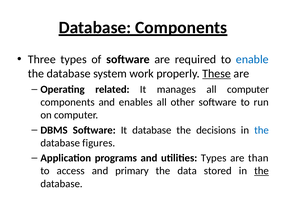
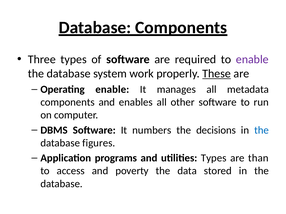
enable at (252, 59) colour: blue -> purple
Operating related: related -> enable
all computer: computer -> metadata
It database: database -> numbers
primary: primary -> poverty
the at (262, 171) underline: present -> none
